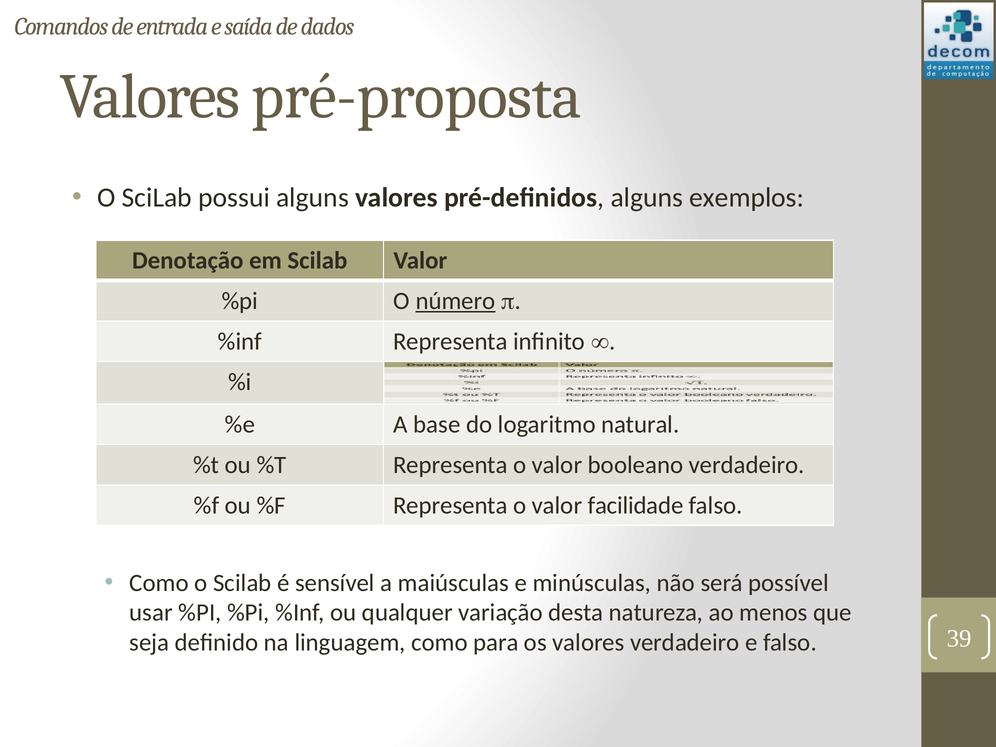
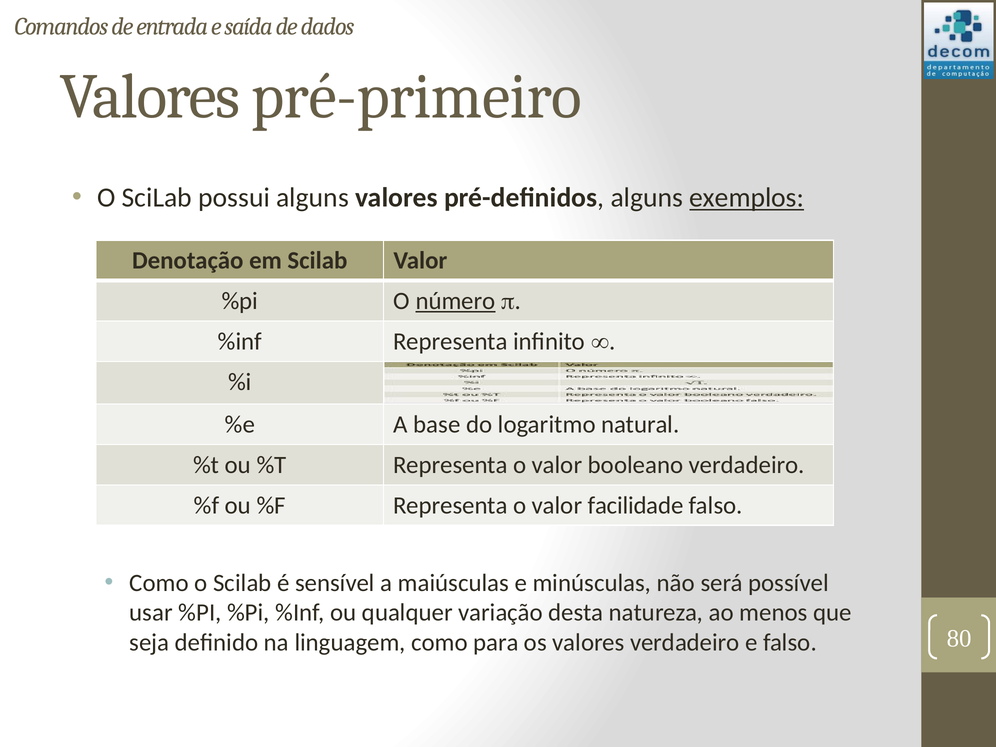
pré-proposta: pré-proposta -> pré-primeiro
exemplos underline: none -> present
39: 39 -> 80
